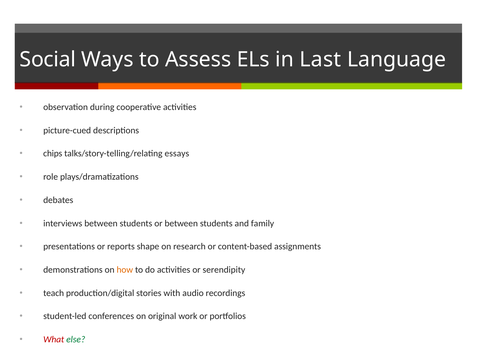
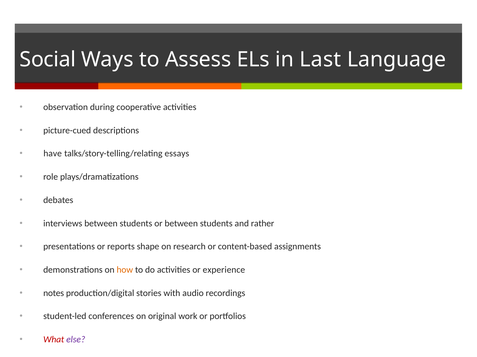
chips: chips -> have
family: family -> rather
serendipity: serendipity -> experience
teach: teach -> notes
else colour: green -> purple
